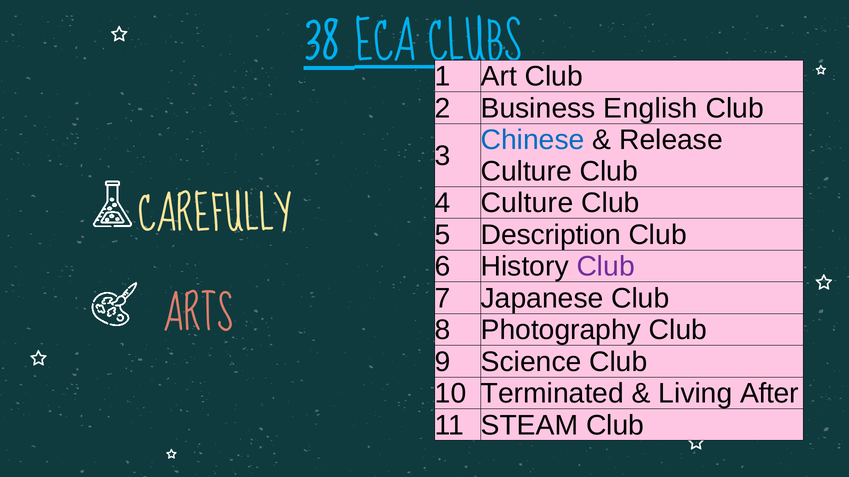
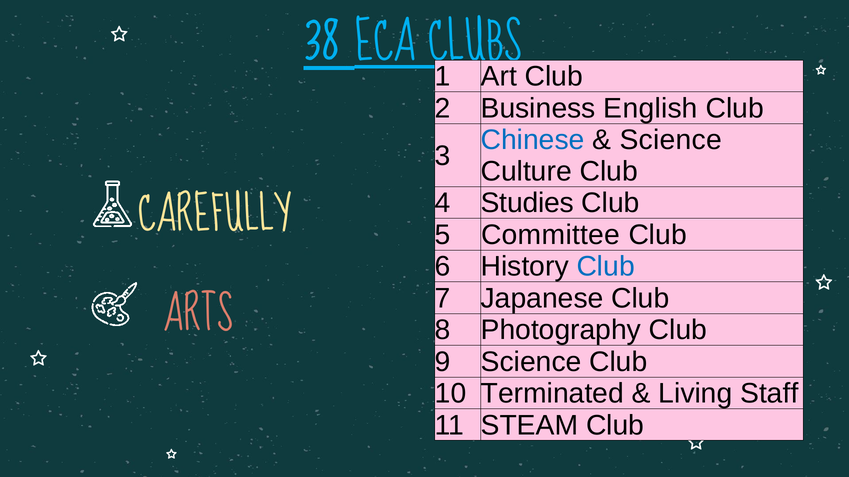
Release at (671, 140): Release -> Science
4 Culture: Culture -> Studies
Description: Description -> Committee
Club at (606, 267) colour: purple -> blue
After: After -> Staff
